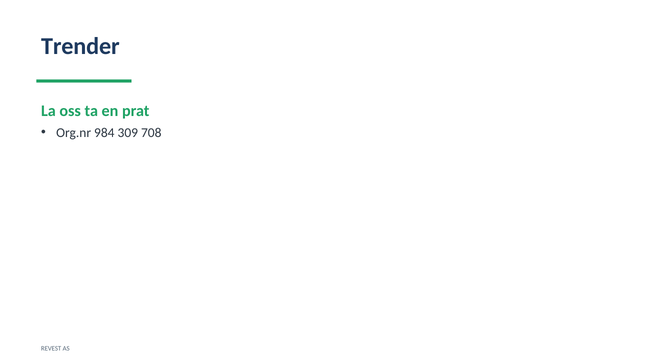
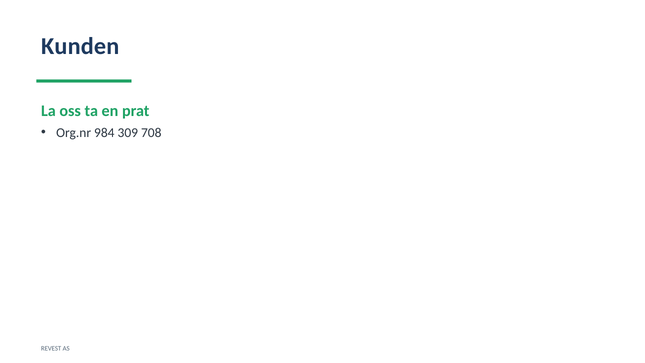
Trender: Trender -> Kunden
